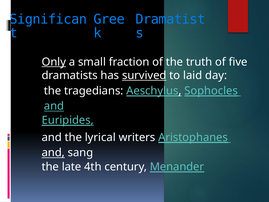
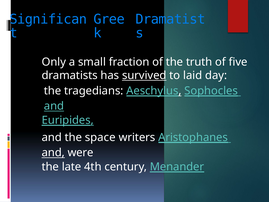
Only underline: present -> none
lyrical: lyrical -> space
sang: sang -> were
